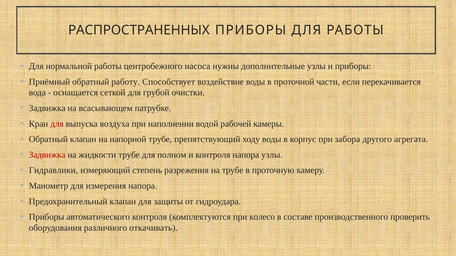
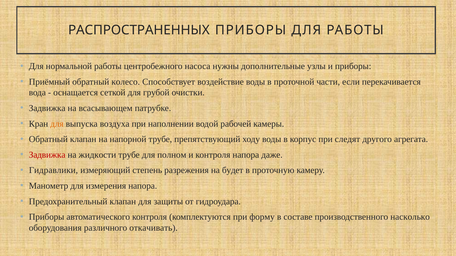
работу: работу -> колесо
для at (57, 124) colour: red -> orange
забора: забора -> следят
напора узлы: узлы -> даже
на трубе: трубе -> будет
колесо: колесо -> форму
проверить: проверить -> насколько
